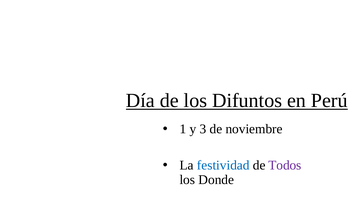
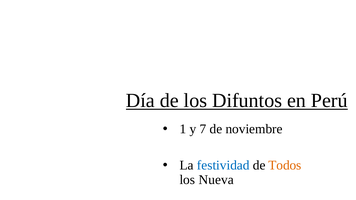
3: 3 -> 7
Todos colour: purple -> orange
Donde: Donde -> Nueva
